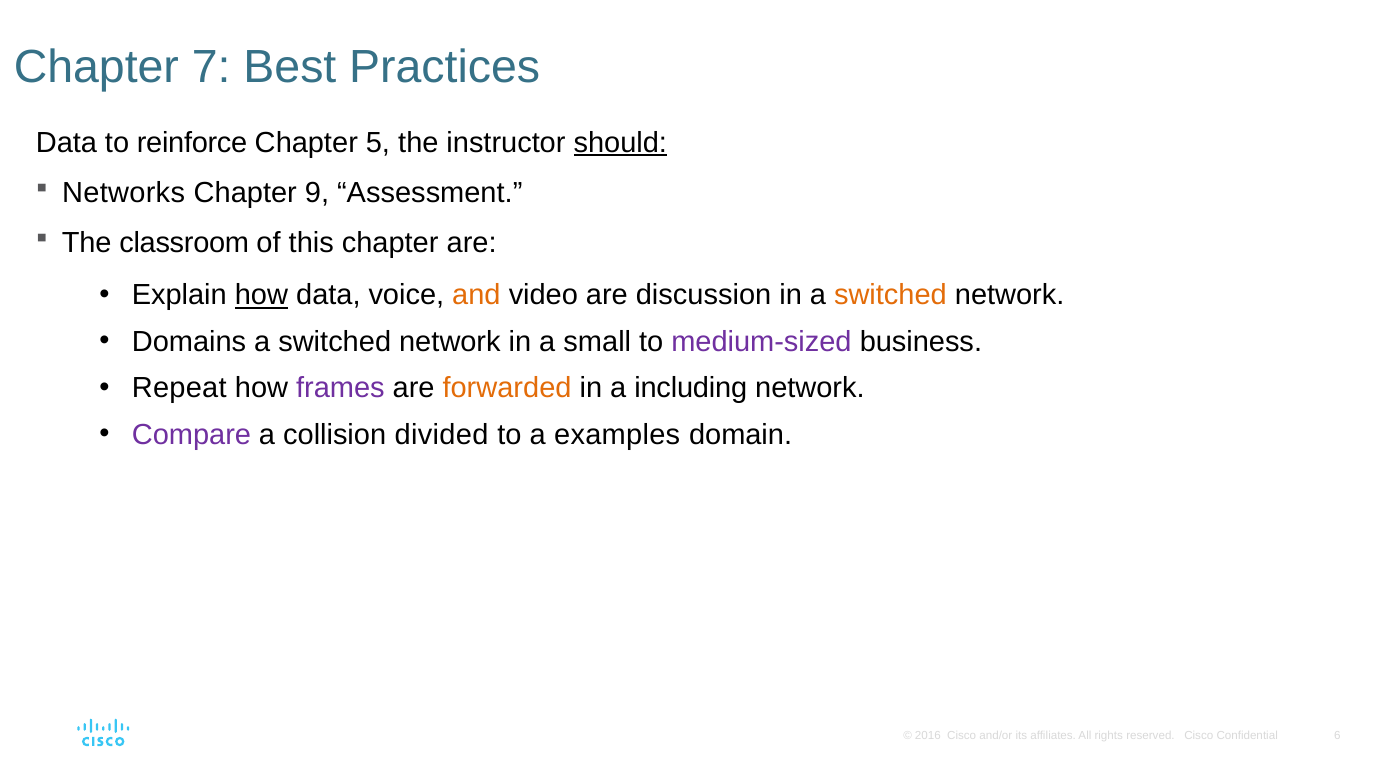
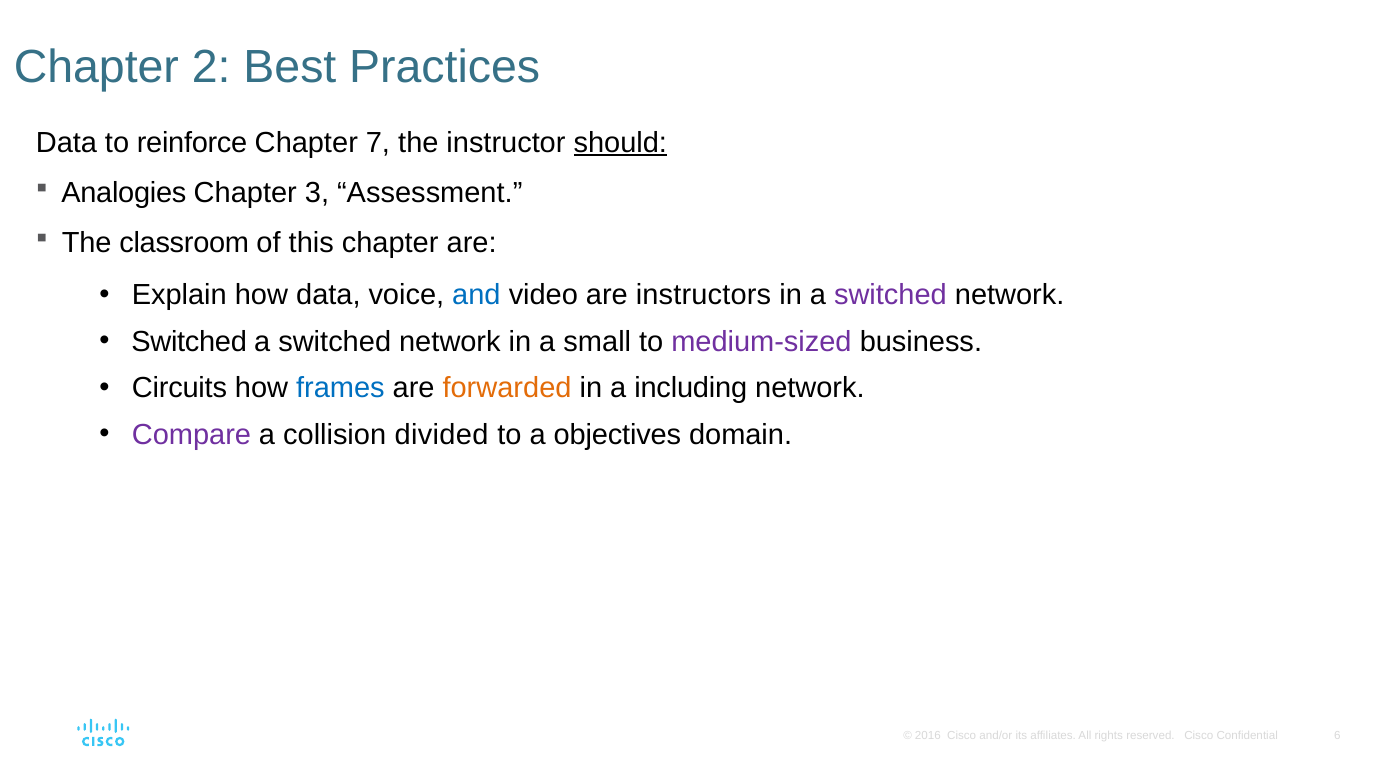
7: 7 -> 2
5: 5 -> 7
Networks: Networks -> Analogies
9: 9 -> 3
how at (261, 295) underline: present -> none
and colour: orange -> blue
discussion: discussion -> instructors
switched at (890, 295) colour: orange -> purple
Domains at (189, 342): Domains -> Switched
Repeat: Repeat -> Circuits
frames colour: purple -> blue
examples: examples -> objectives
